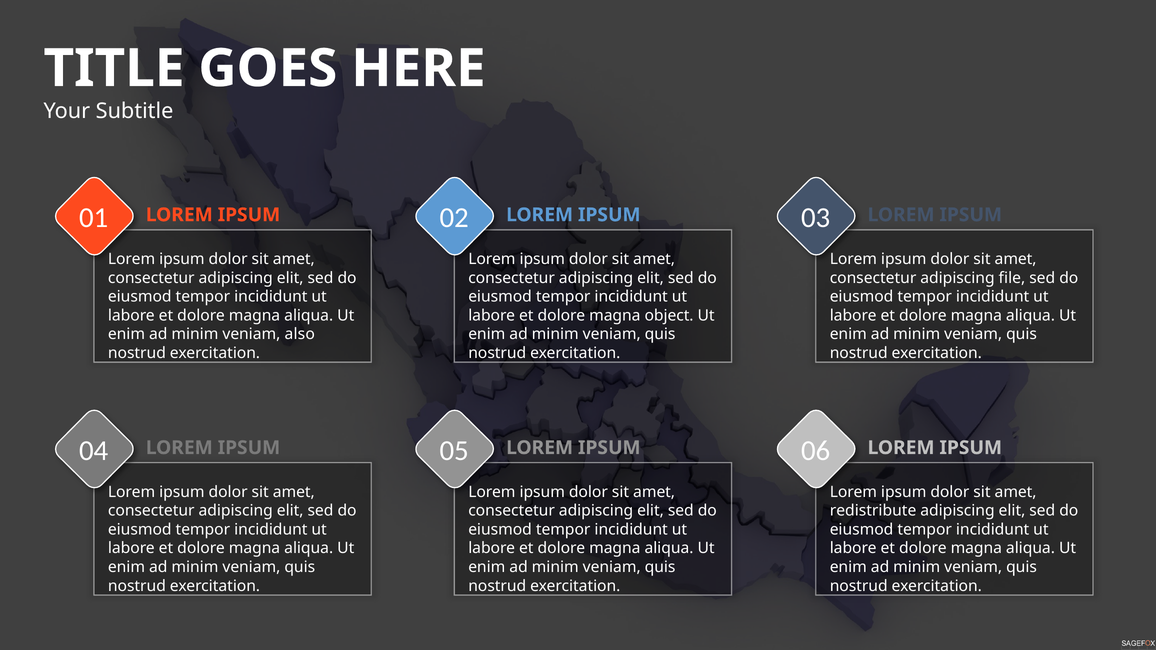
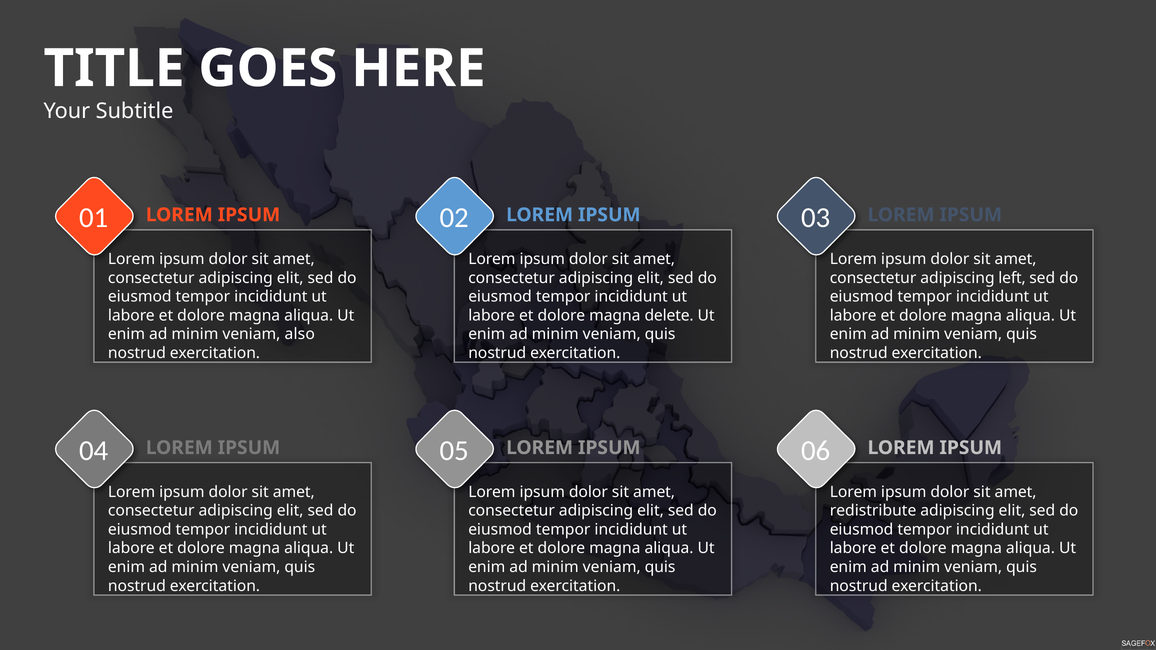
file: file -> left
object: object -> delete
